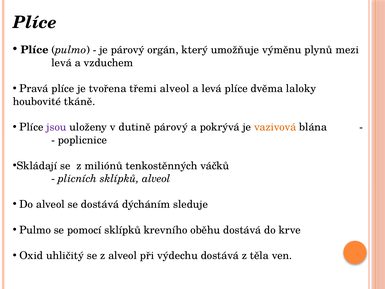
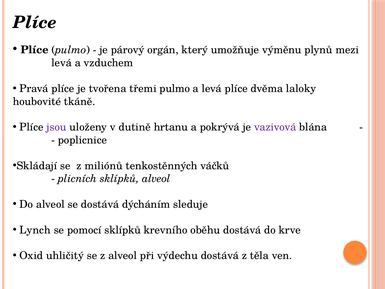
třemi alveol: alveol -> pulmo
dutině párový: párový -> hrtanu
vazivová colour: orange -> purple
Pulmo at (35, 230): Pulmo -> Lynch
